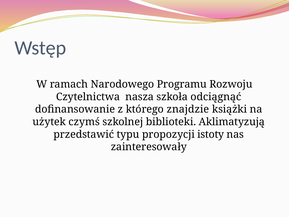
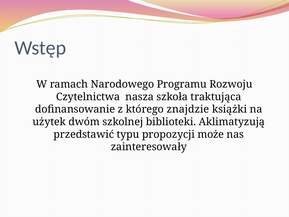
odciągnąć: odciągnąć -> traktująca
czymś: czymś -> dwóm
istoty: istoty -> może
